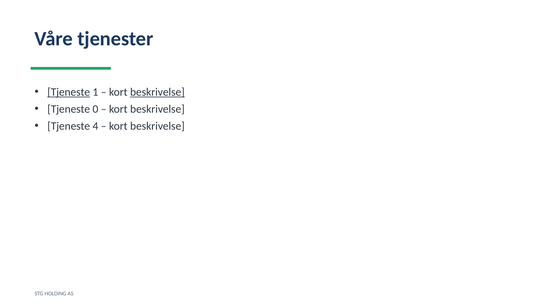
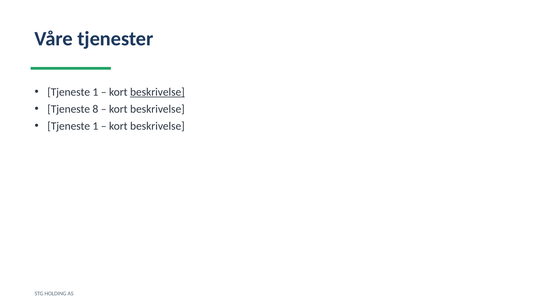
Tjeneste at (69, 92) underline: present -> none
0: 0 -> 8
4 at (95, 126): 4 -> 1
